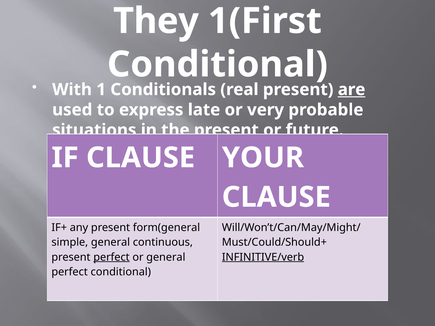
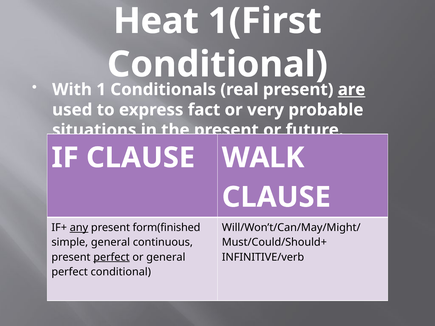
They: They -> Heat
late: late -> fact
YOUR: YOUR -> WALK
any underline: none -> present
form(general: form(general -> form(finished
INFINITIVE/verb underline: present -> none
